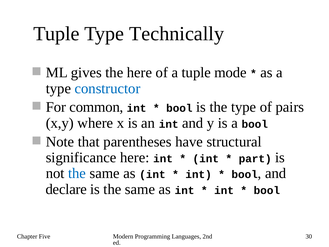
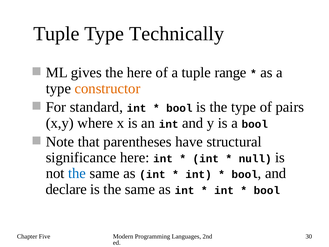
mode: mode -> range
constructor colour: blue -> orange
common: common -> standard
part: part -> null
